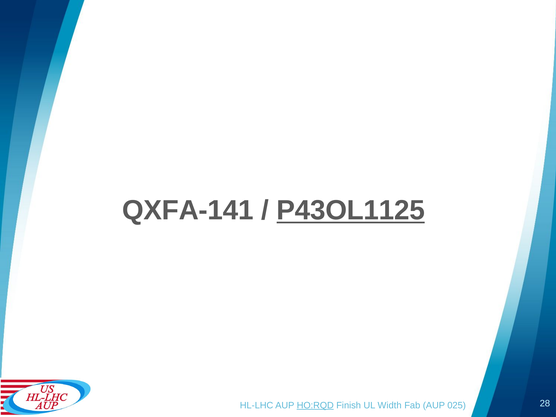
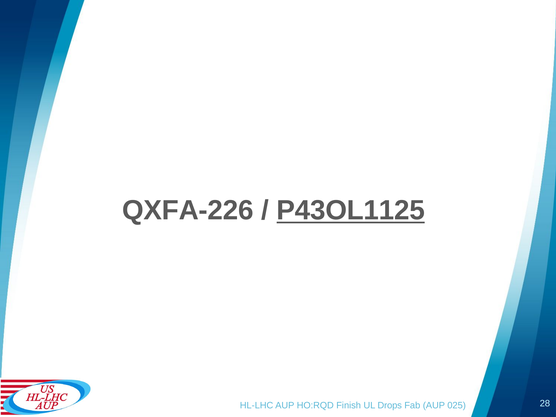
QXFA-141: QXFA-141 -> QXFA-226
HO:RQD underline: present -> none
Width: Width -> Drops
